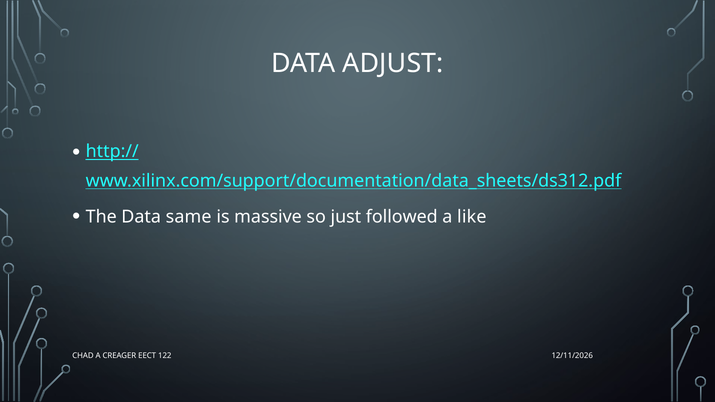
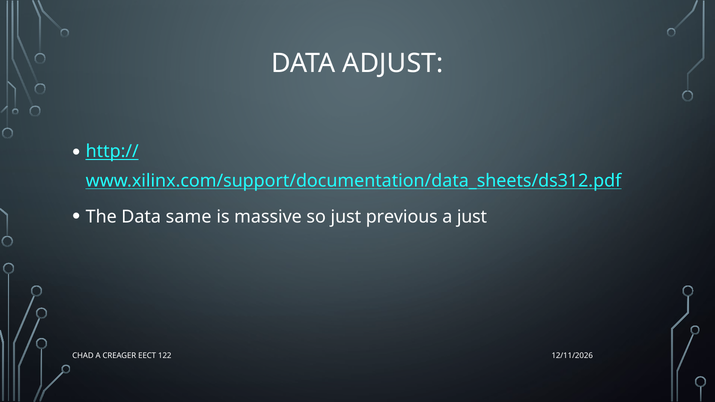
followed: followed -> previous
a like: like -> just
